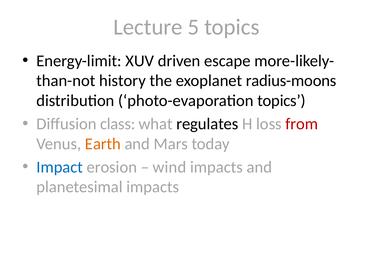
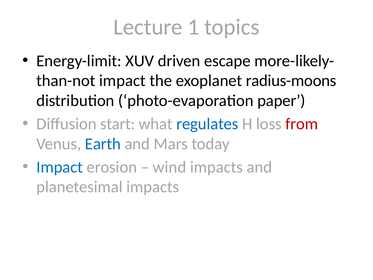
5: 5 -> 1
history at (122, 81): history -> impact
photo-evaporation topics: topics -> paper
class: class -> start
regulates colour: black -> blue
Earth colour: orange -> blue
